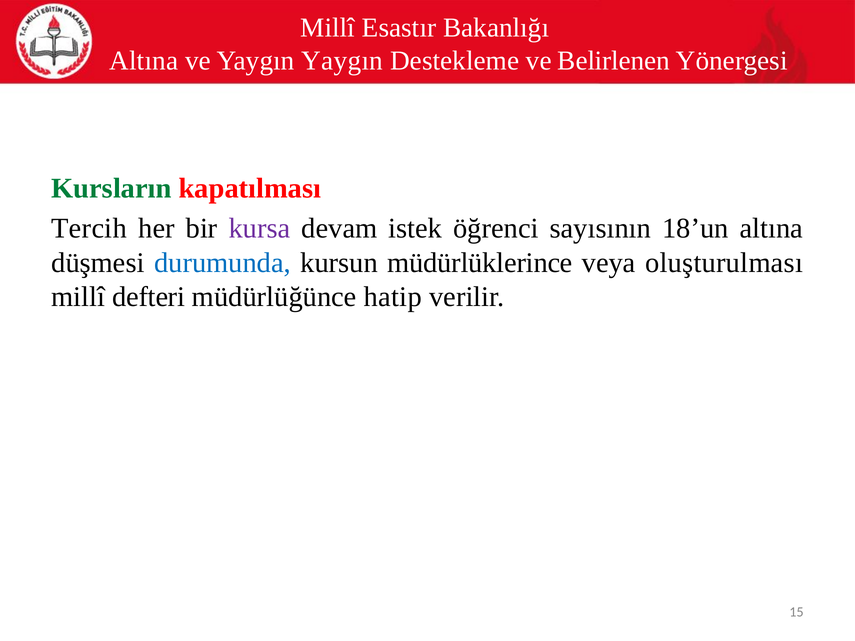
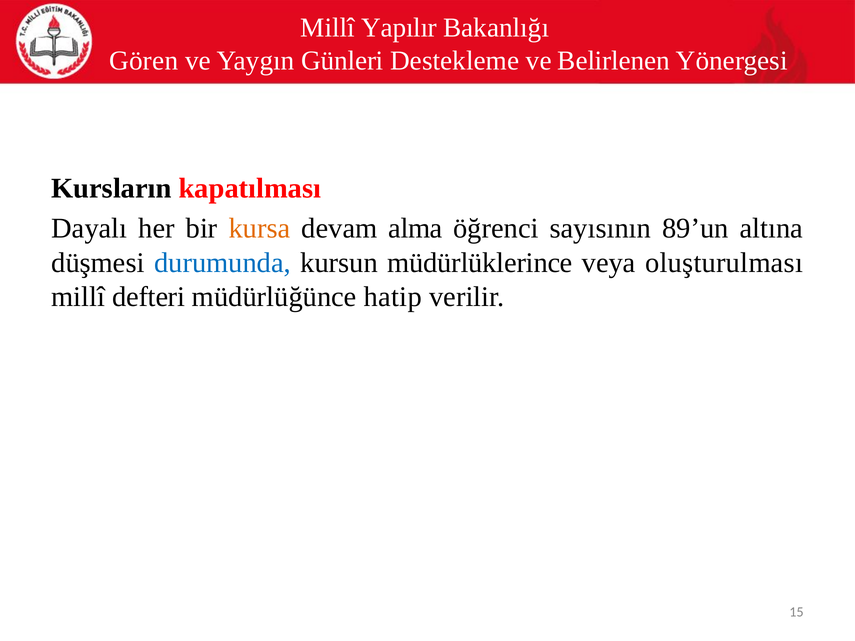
Esastır: Esastır -> Yapılır
Altına at (144, 61): Altına -> Gören
Yaygın Yaygın: Yaygın -> Günleri
Kursların colour: green -> black
Tercih: Tercih -> Dayalı
kursa colour: purple -> orange
istek: istek -> alma
18’un: 18’un -> 89’un
